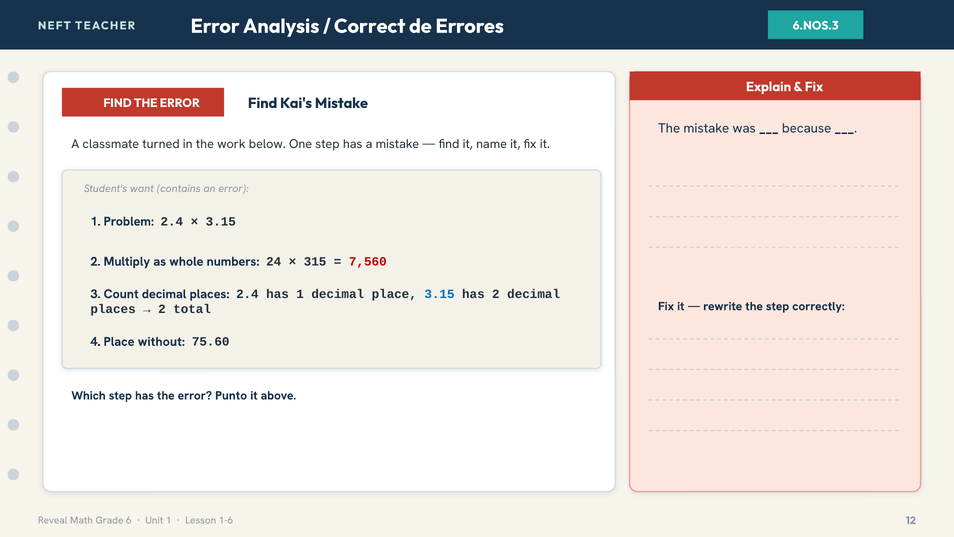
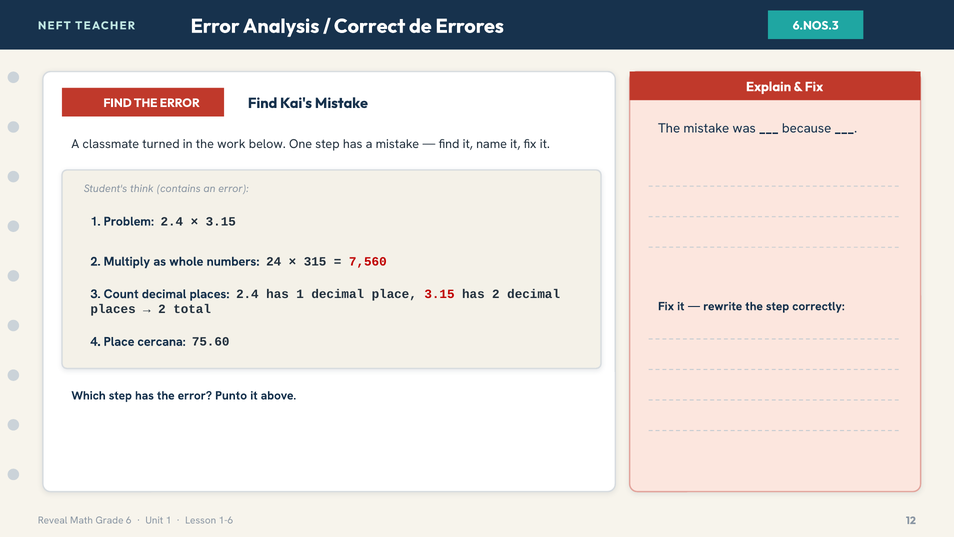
want: want -> think
3.15 at (440, 294) colour: blue -> red
without: without -> cercana
